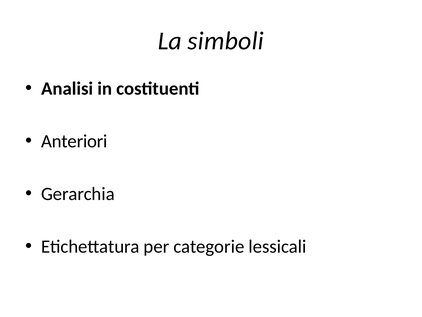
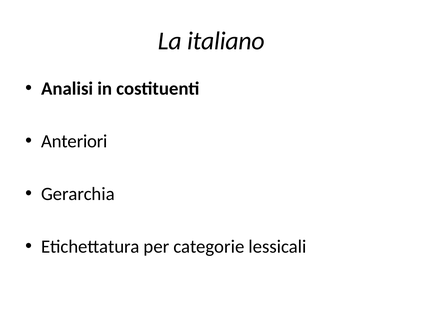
simboli: simboli -> italiano
